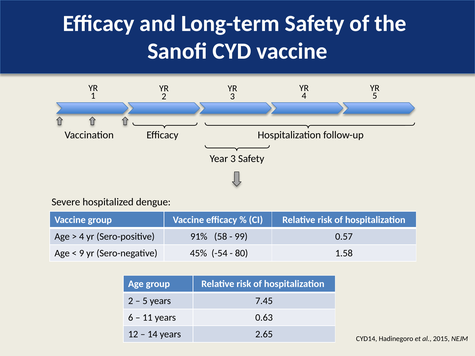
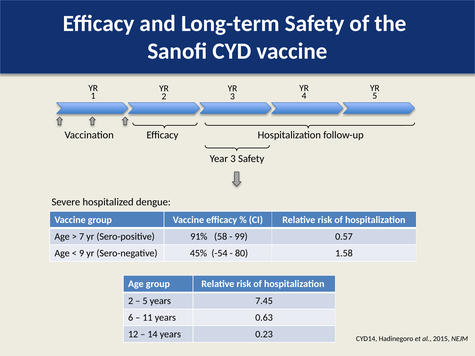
4 at (82, 237): 4 -> 7
2.65: 2.65 -> 0.23
